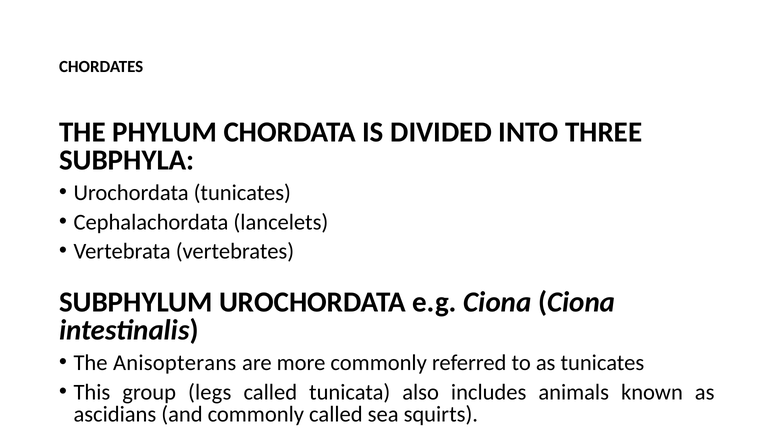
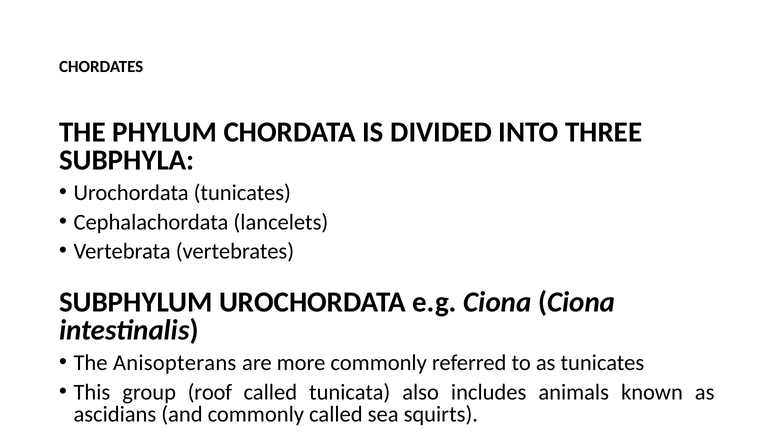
legs: legs -> roof
